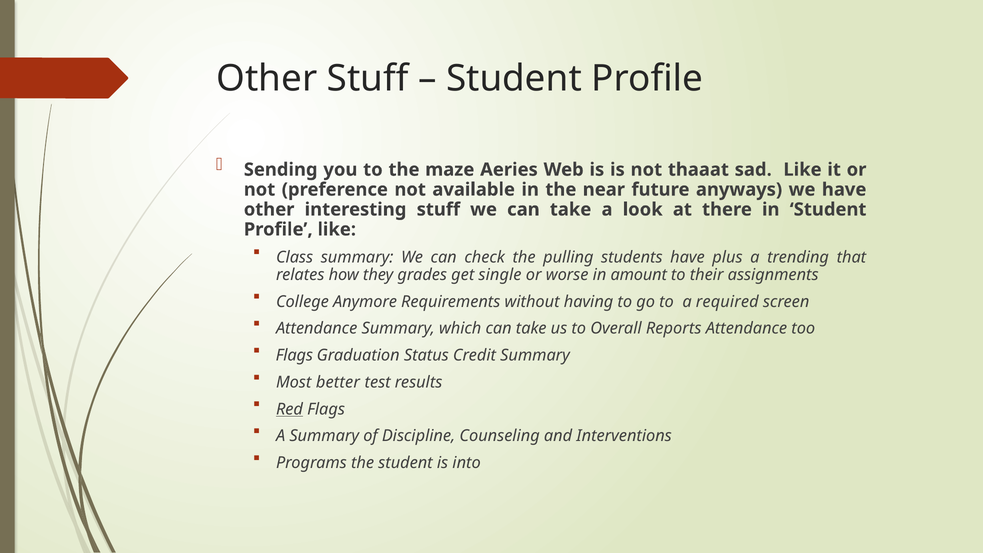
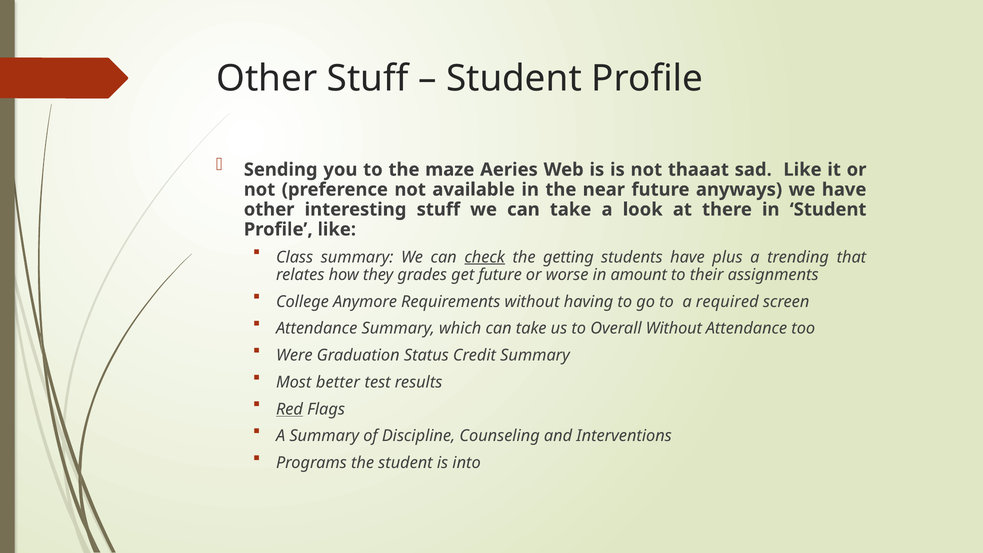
check underline: none -> present
pulling: pulling -> getting
get single: single -> future
Overall Reports: Reports -> Without
Flags at (294, 355): Flags -> Were
